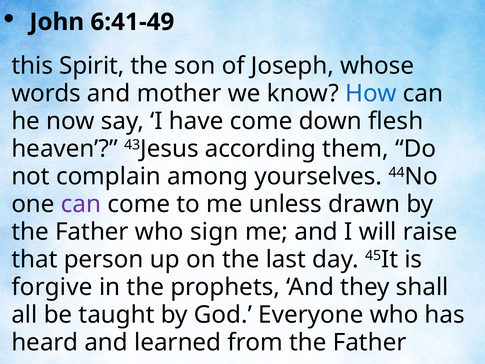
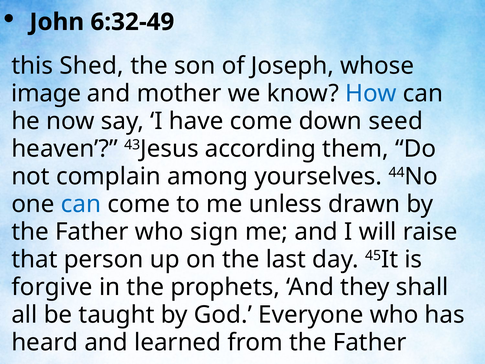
6:41-49: 6:41-49 -> 6:32-49
Spirit: Spirit -> Shed
words: words -> image
flesh: flesh -> seed
can at (81, 204) colour: purple -> blue
